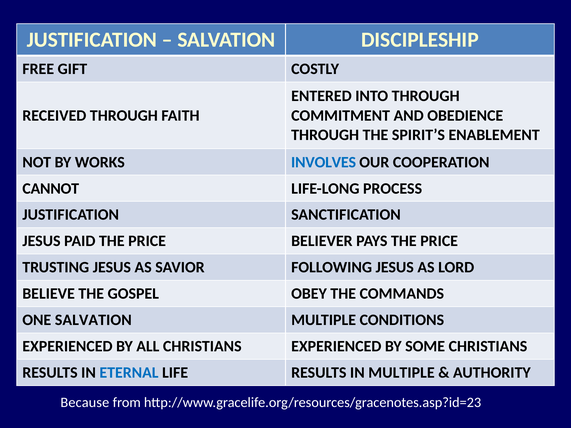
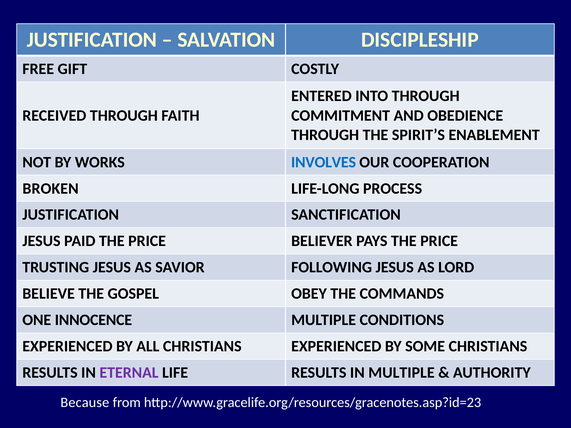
CANNOT: CANNOT -> BROKEN
ONE SALVATION: SALVATION -> INNOCENCE
ETERNAL colour: blue -> purple
